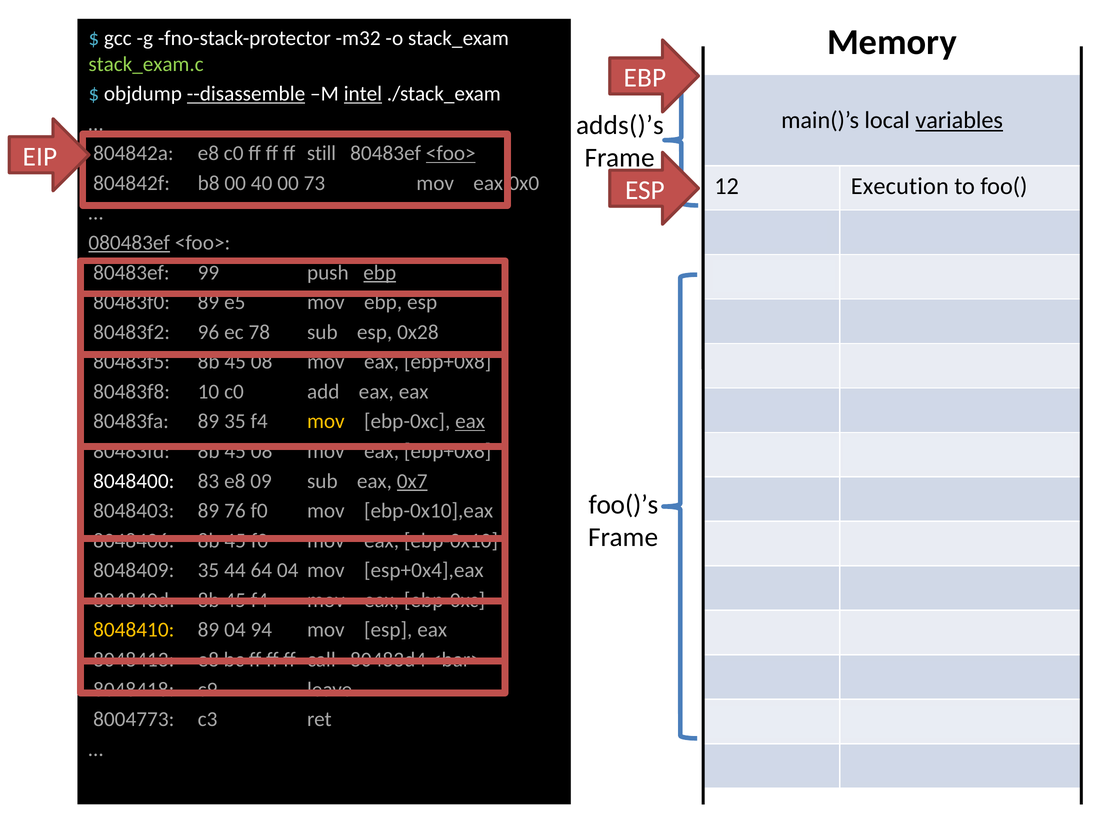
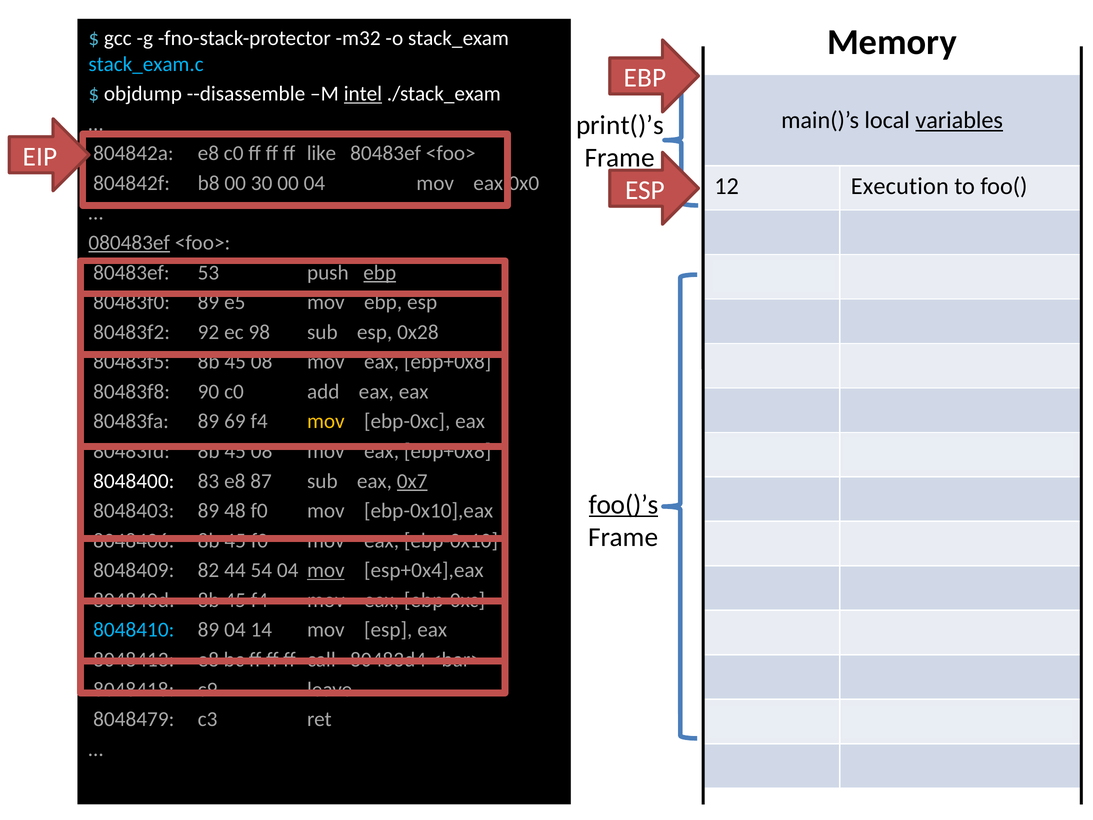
stack_exam.c colour: light green -> light blue
--disassemble underline: present -> none
adds()’s: adds()’s -> print()’s
still: still -> like
<foo> at (451, 153) underline: present -> none
40: 40 -> 30
00 73: 73 -> 04
99: 99 -> 53
96: 96 -> 92
78: 78 -> 98
10: 10 -> 90
89 35: 35 -> 69
eax at (470, 421) underline: present -> none
09: 09 -> 87
foo()’s underline: none -> present
76: 76 -> 48
8048409 35: 35 -> 82
64: 64 -> 54
mov at (326, 570) underline: none -> present
8048410 colour: yellow -> light blue
94: 94 -> 14
8004773: 8004773 -> 8048479
